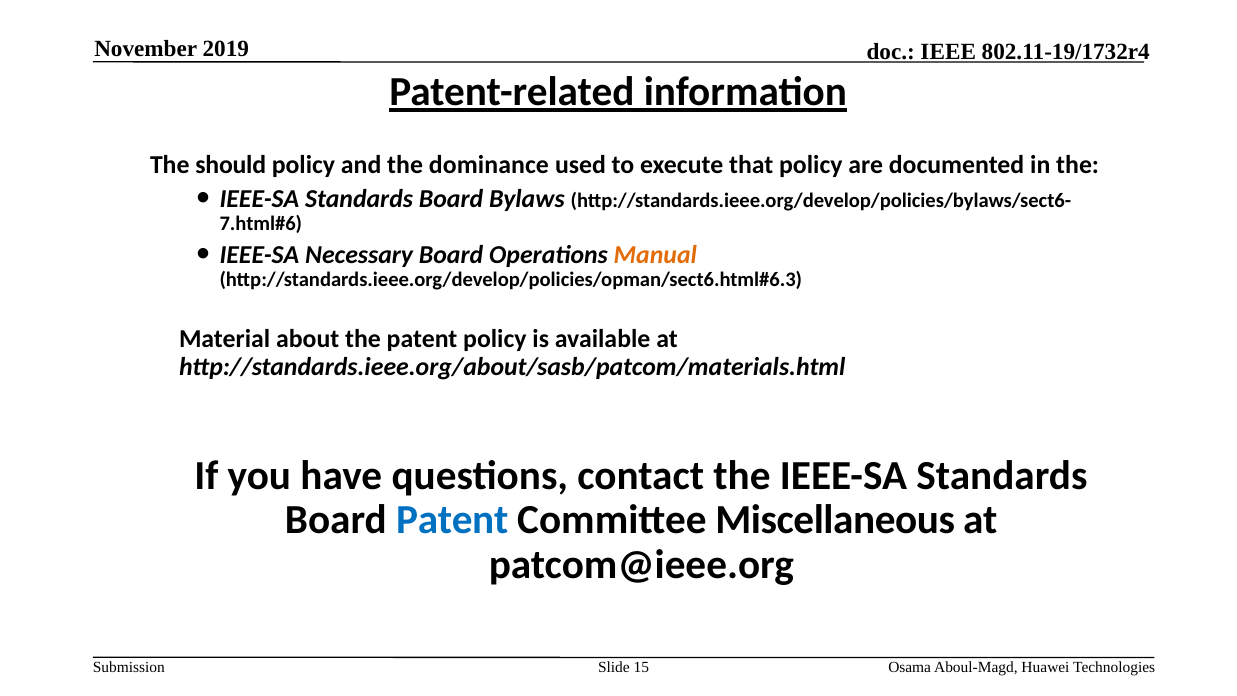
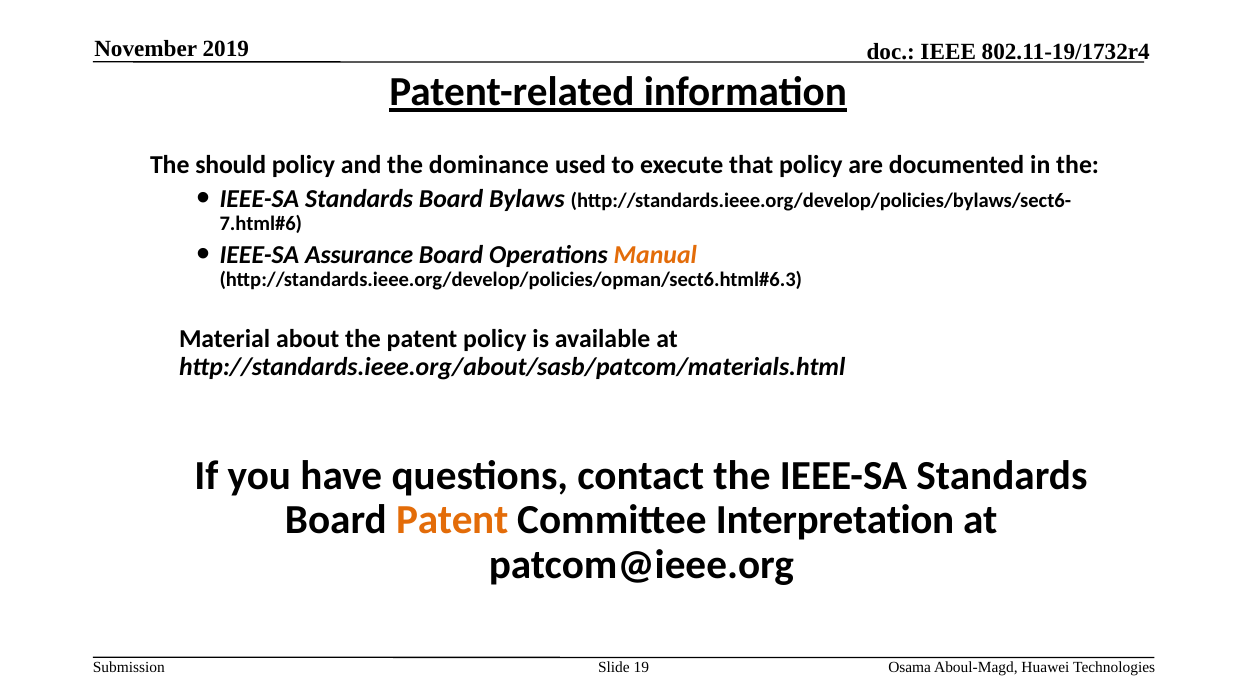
Necessary: Necessary -> Assurance
Patent at (452, 520) colour: blue -> orange
Miscellaneous: Miscellaneous -> Interpretation
15: 15 -> 19
